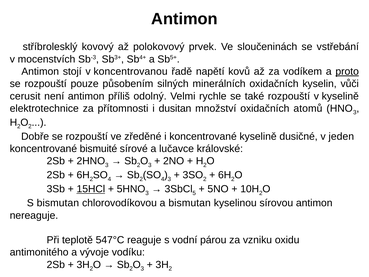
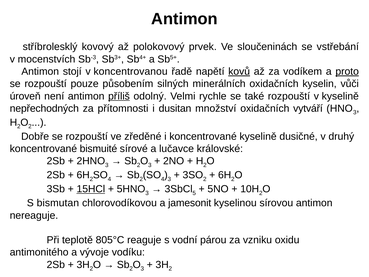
kovů underline: none -> present
cerusit: cerusit -> úroveň
příliš underline: none -> present
elektrotechnice: elektrotechnice -> nepřechodných
atomů: atomů -> vytváří
jeden: jeden -> druhý
a bismutan: bismutan -> jamesonit
547°C: 547°C -> 805°C
